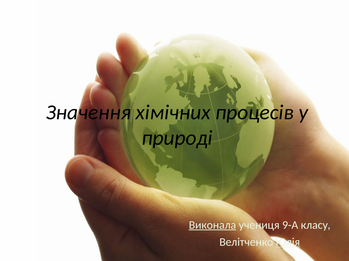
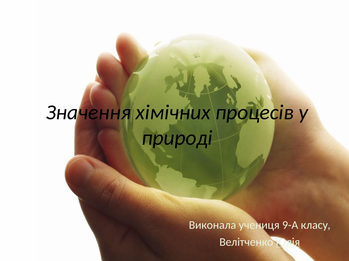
Виконала underline: present -> none
